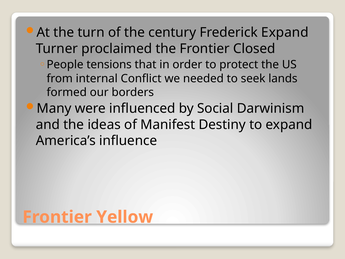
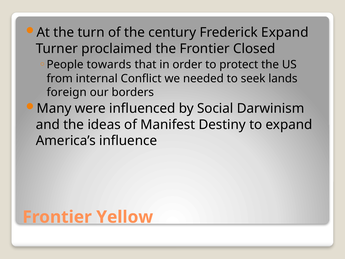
tensions: tensions -> towards
formed: formed -> foreign
